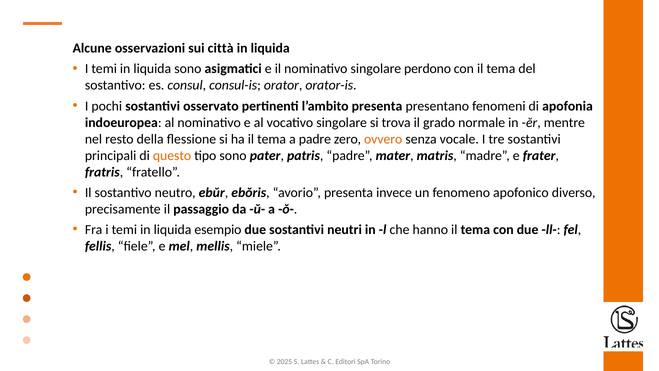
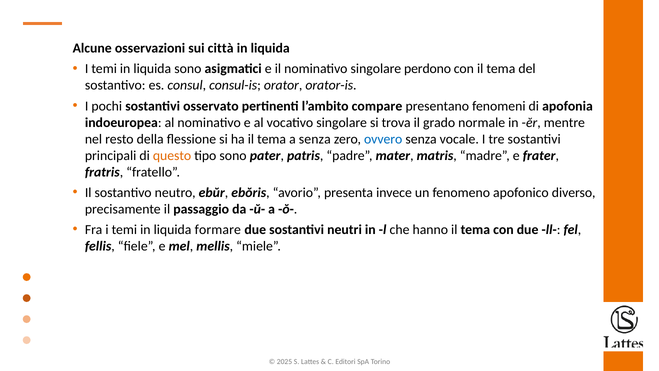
l’ambito presenta: presenta -> compare
a padre: padre -> senza
ovvero colour: orange -> blue
esempio: esempio -> formare
